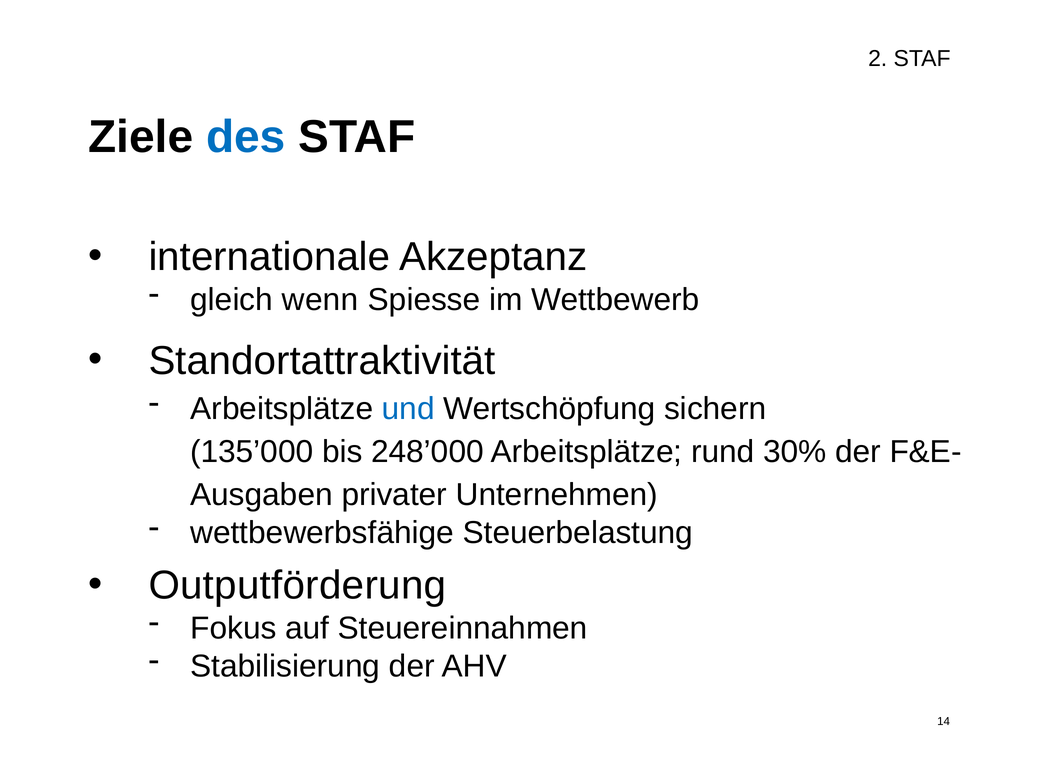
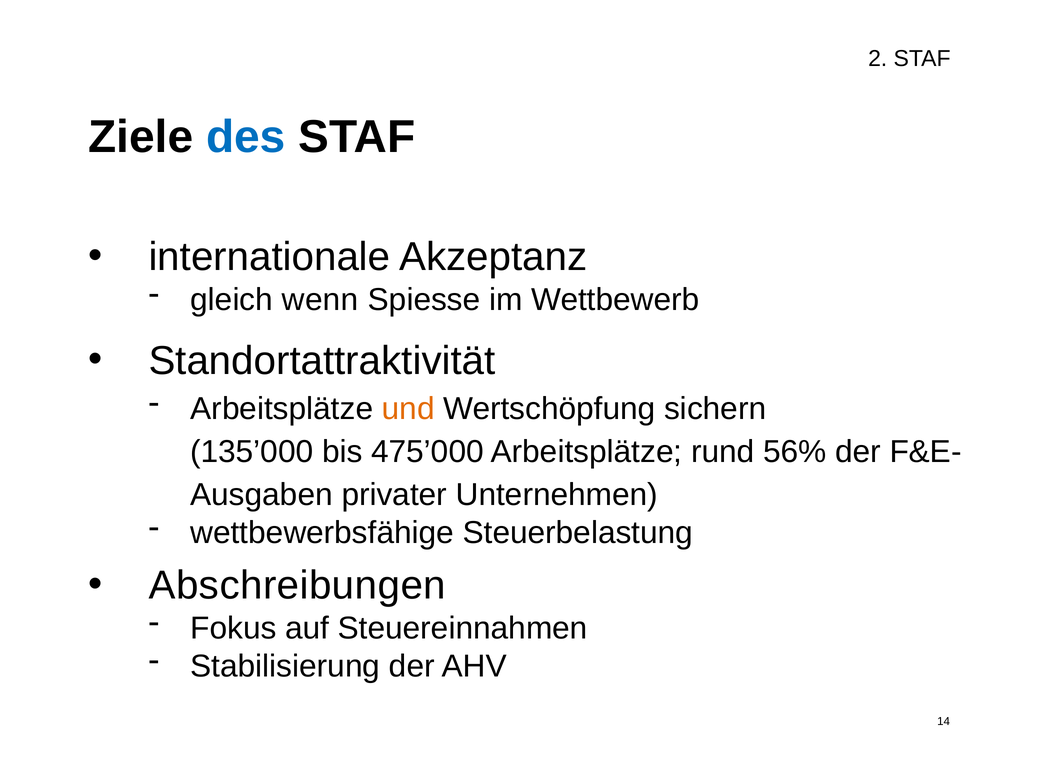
und colour: blue -> orange
248’000: 248’000 -> 475’000
30%: 30% -> 56%
Outputförderung: Outputförderung -> Abschreibungen
